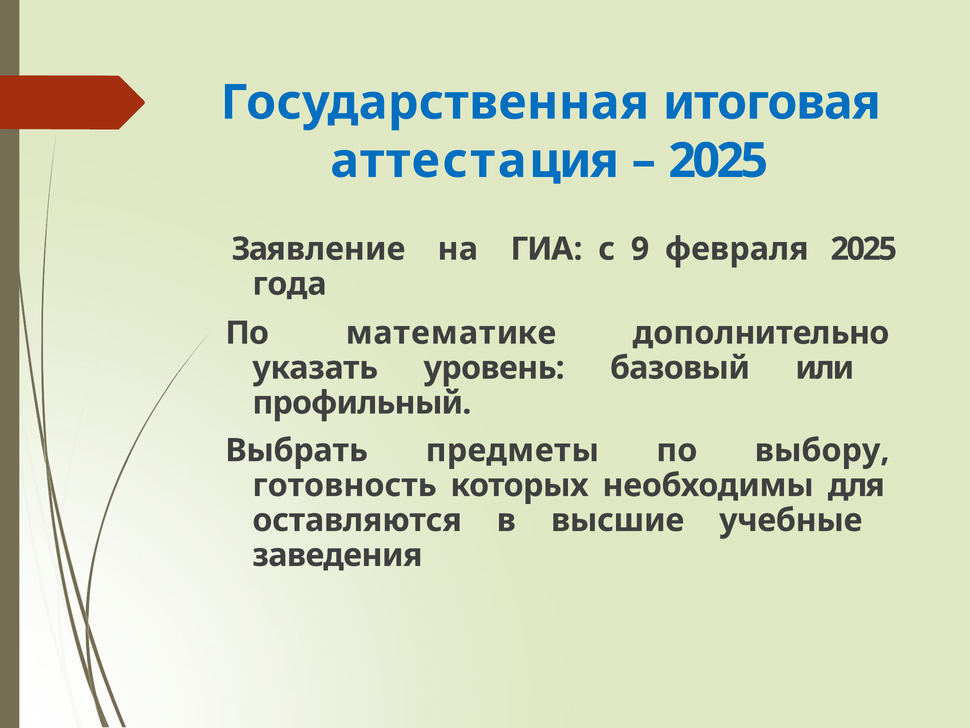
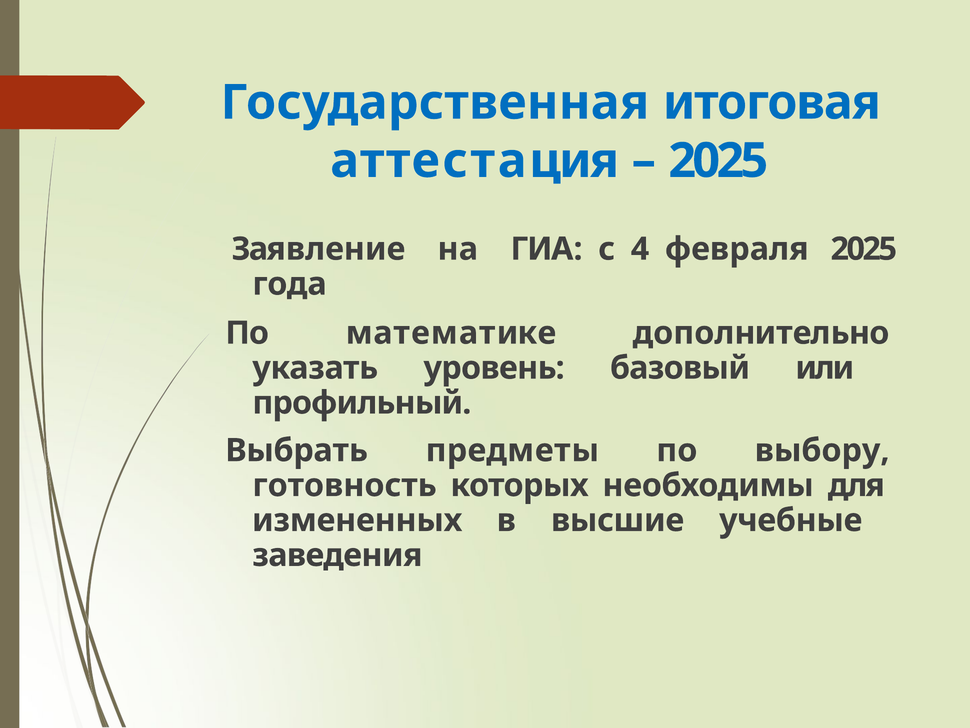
9: 9 -> 4
оставляются: оставляются -> измененных
